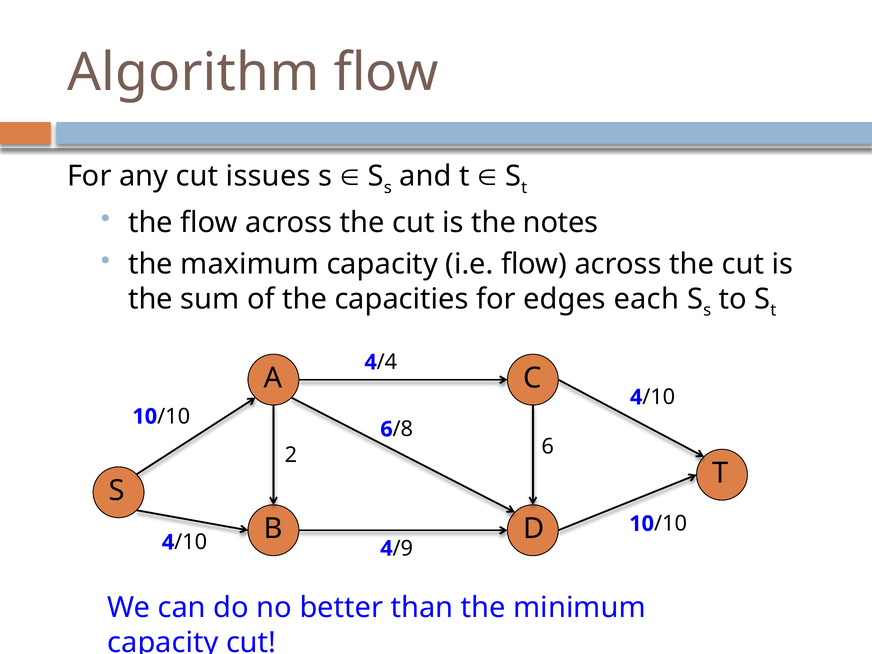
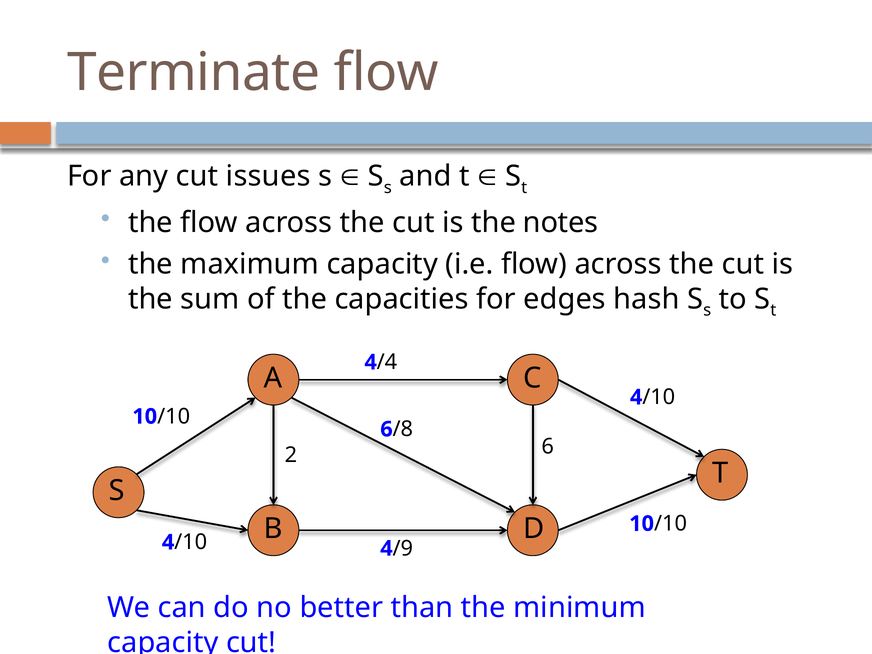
Algorithm: Algorithm -> Terminate
each: each -> hash
